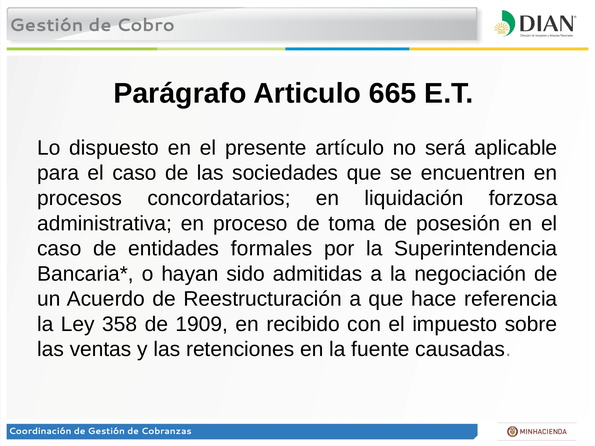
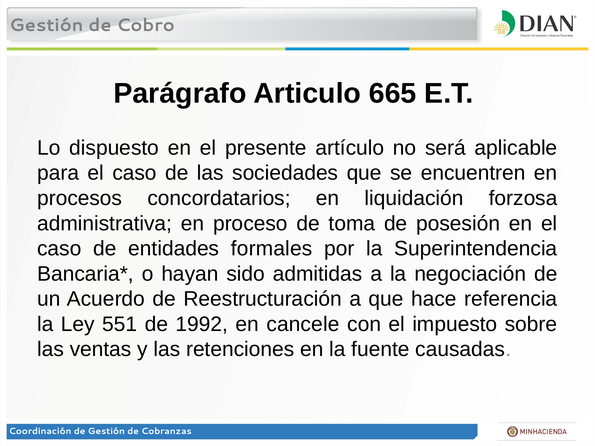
358: 358 -> 551
1909: 1909 -> 1992
recibido: recibido -> cancele
